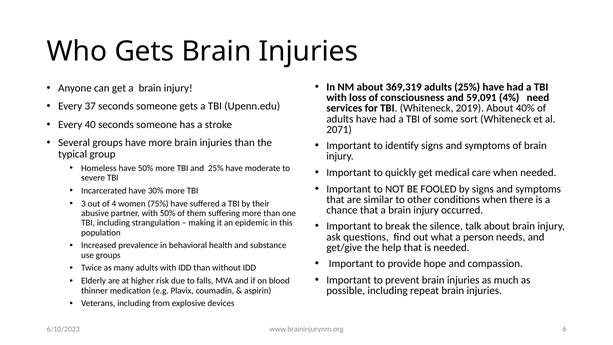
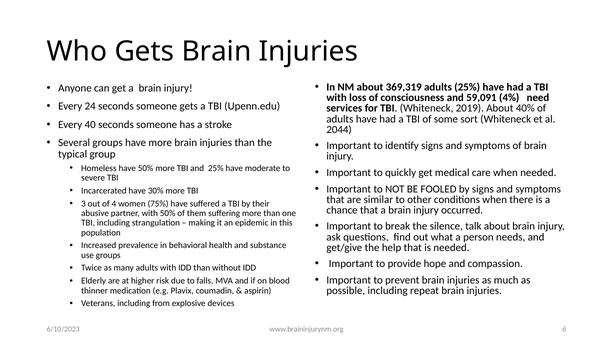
37: 37 -> 24
2071: 2071 -> 2044
